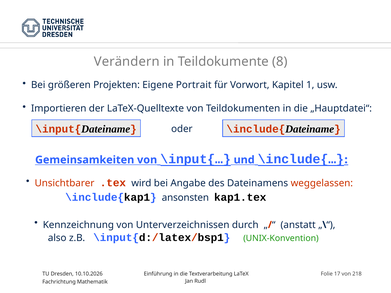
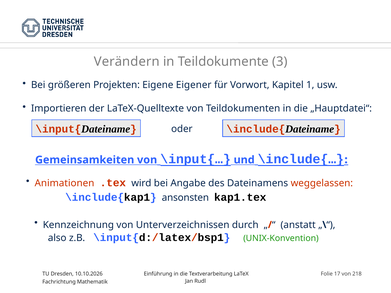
8: 8 -> 3
Portrait: Portrait -> Eigener
Unsichtbarer: Unsichtbarer -> Animationen
